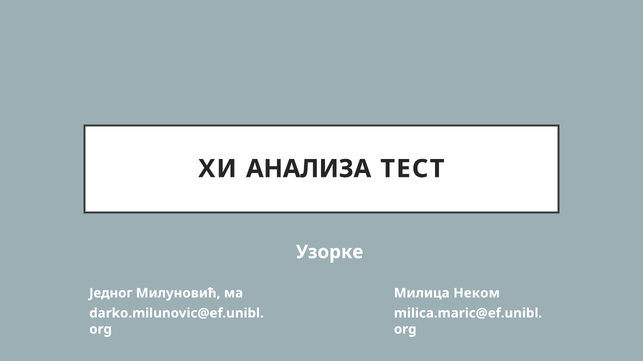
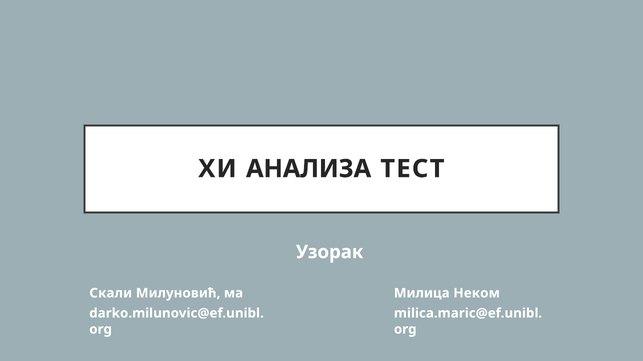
Узорке: Узорке -> Узорак
Једног: Једног -> Скали
